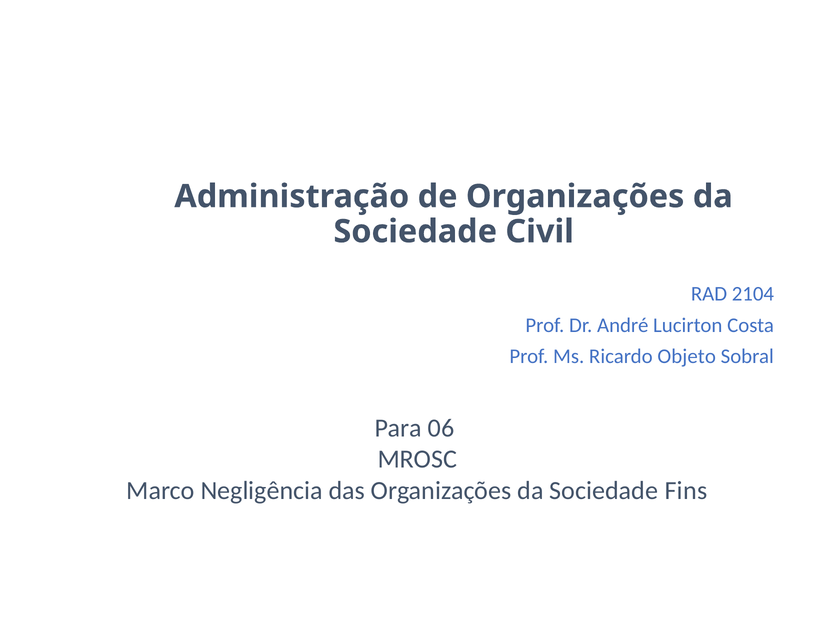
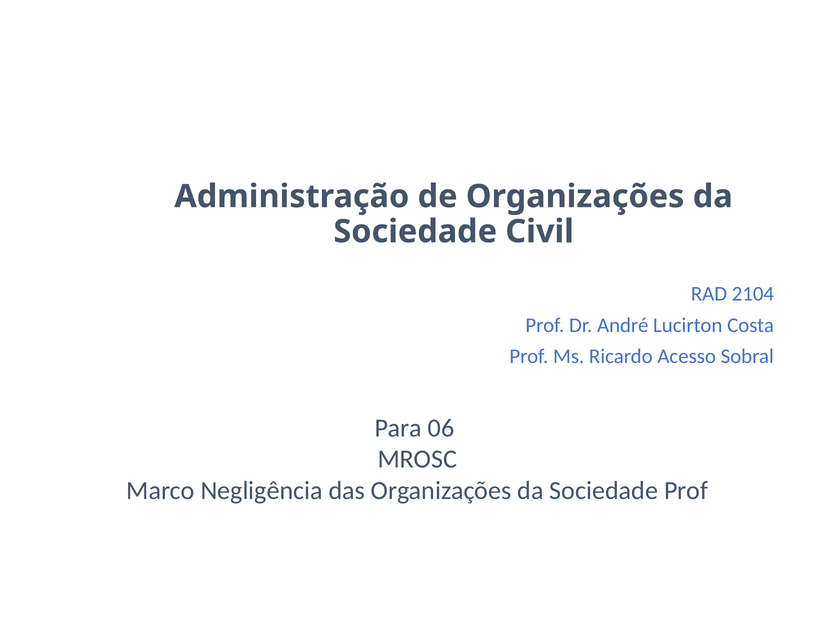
Objeto: Objeto -> Acesso
Sociedade Fins: Fins -> Prof
